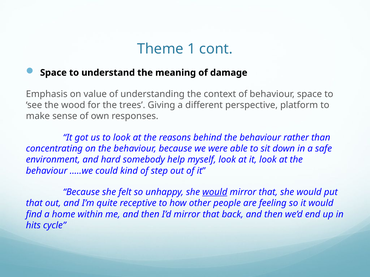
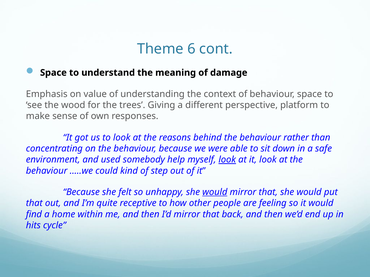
1: 1 -> 6
hard: hard -> used
look at (227, 160) underline: none -> present
